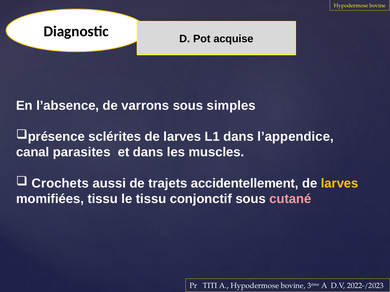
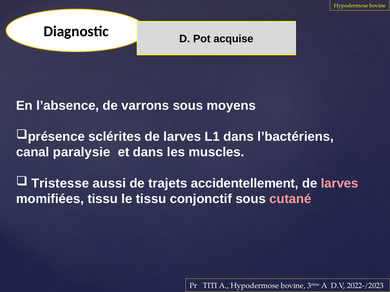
simples: simples -> moyens
l’appendice: l’appendice -> l’bactériens
parasites: parasites -> paralysie
Crochets: Crochets -> Tristesse
larves at (340, 184) colour: yellow -> pink
